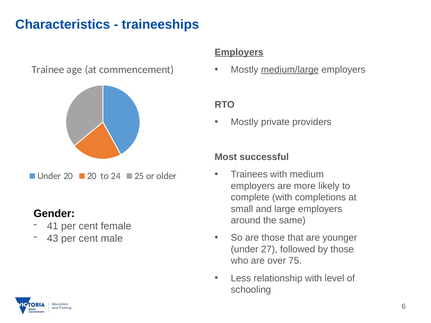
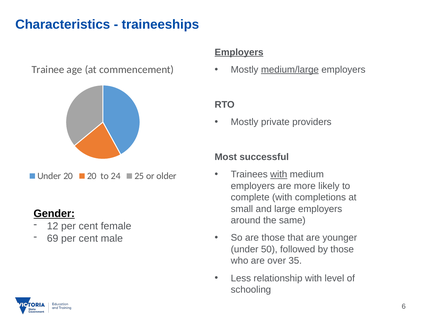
with at (279, 175) underline: none -> present
Gender underline: none -> present
41: 41 -> 12
43: 43 -> 69
27: 27 -> 50
75: 75 -> 35
